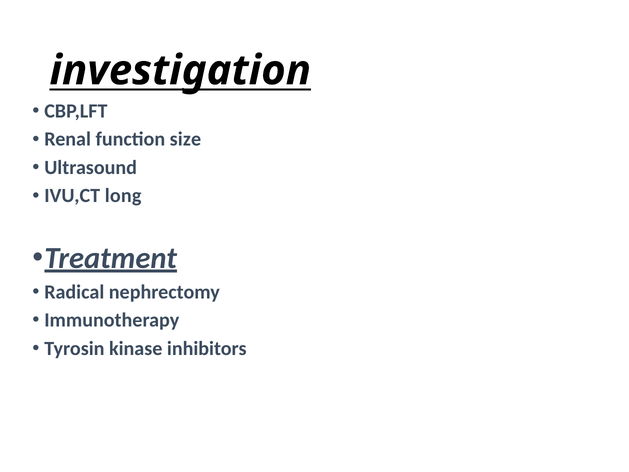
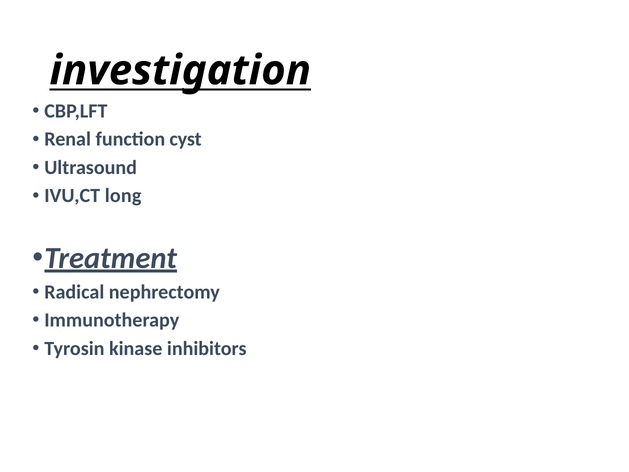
size: size -> cyst
